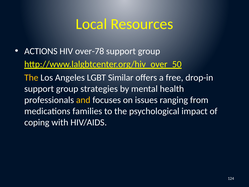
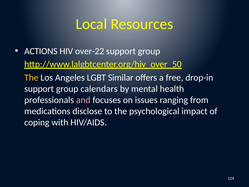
over-78: over-78 -> over-22
strategies: strategies -> calendars
and colour: yellow -> pink
families: families -> disclose
